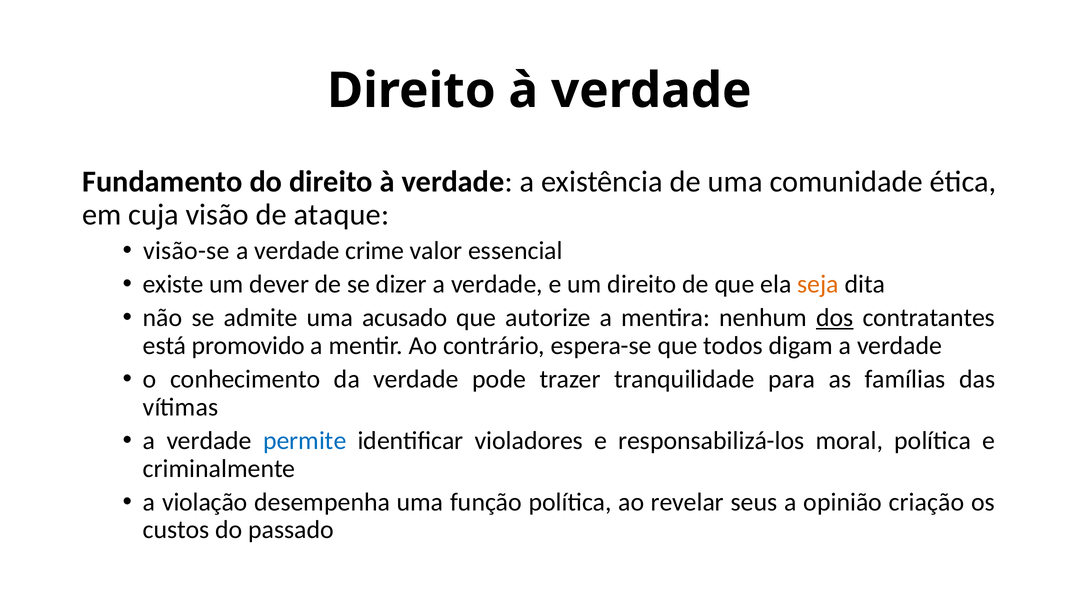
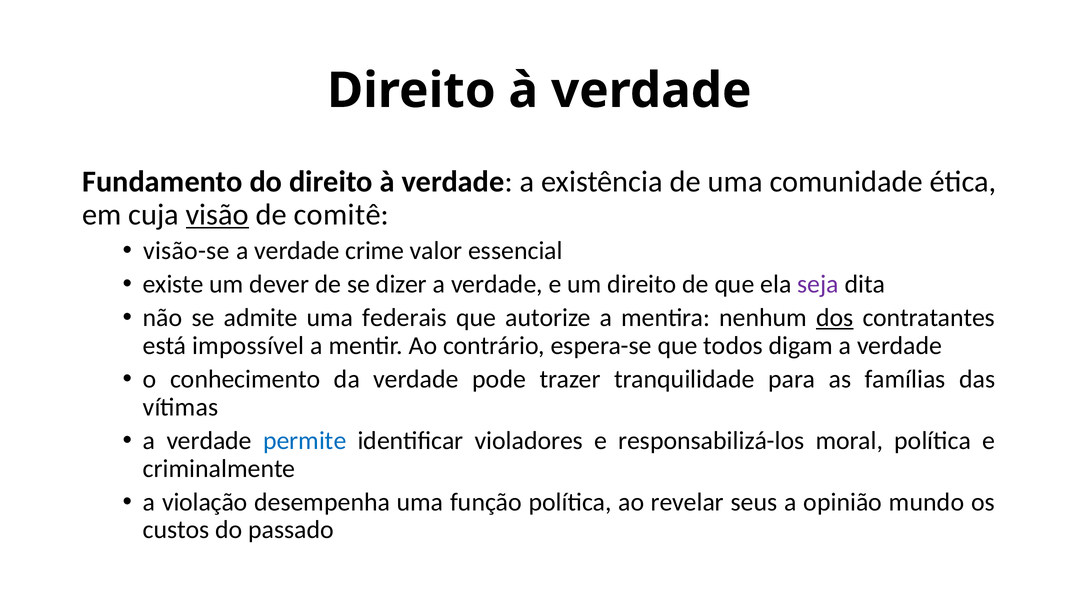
visão underline: none -> present
ataque: ataque -> comitê
seja colour: orange -> purple
acusado: acusado -> federais
promovido: promovido -> impossível
criação: criação -> mundo
